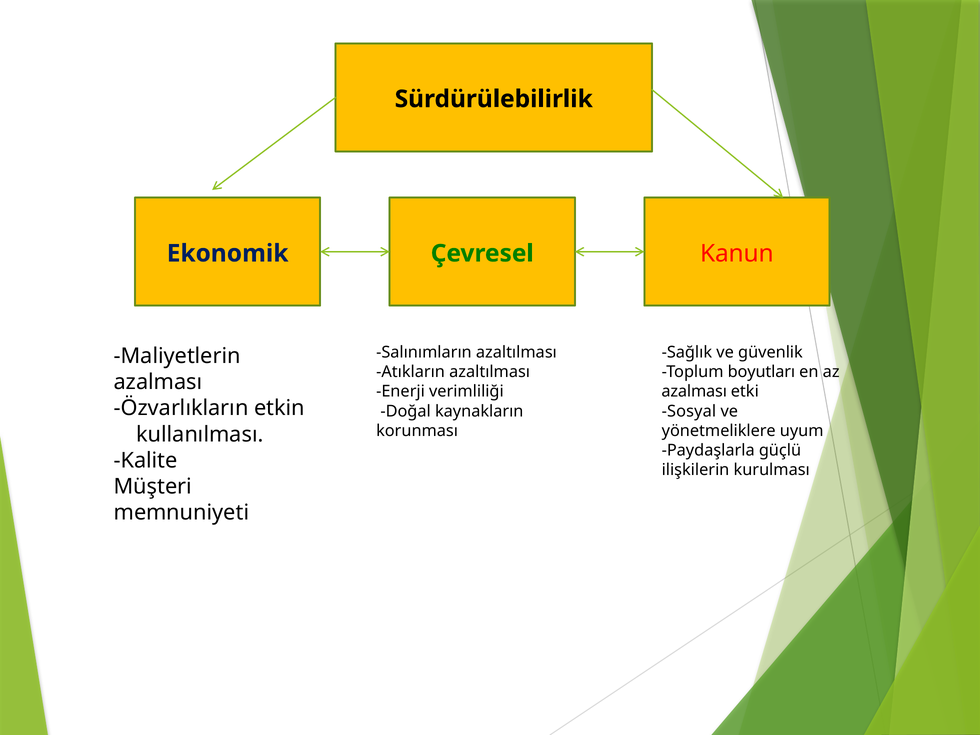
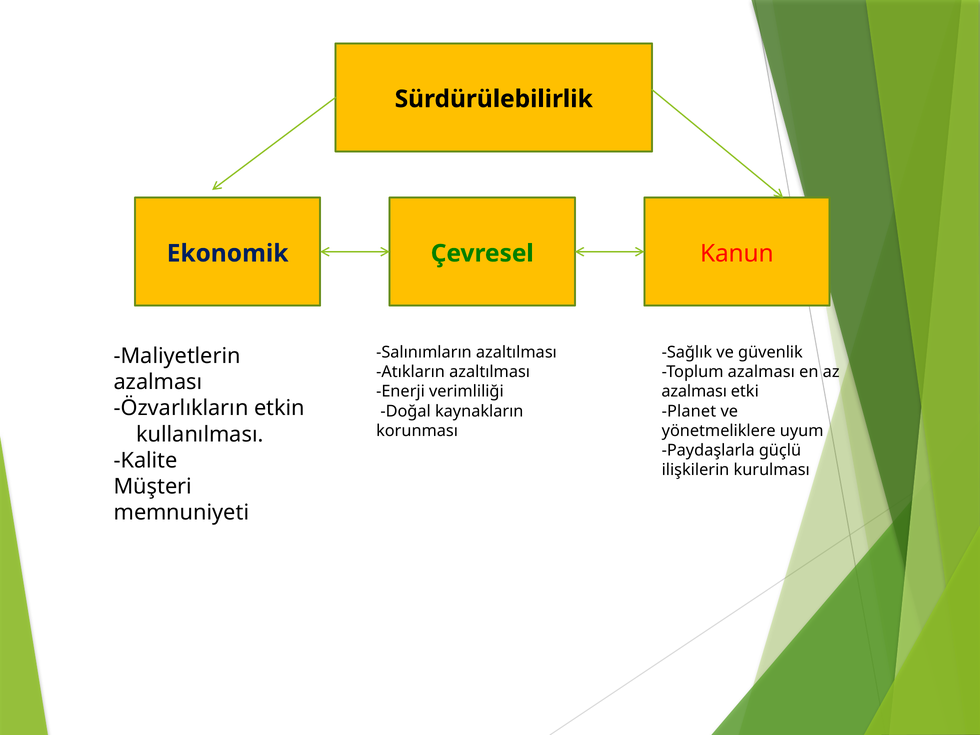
Toplum boyutları: boyutları -> azalması
Sosyal: Sosyal -> Planet
